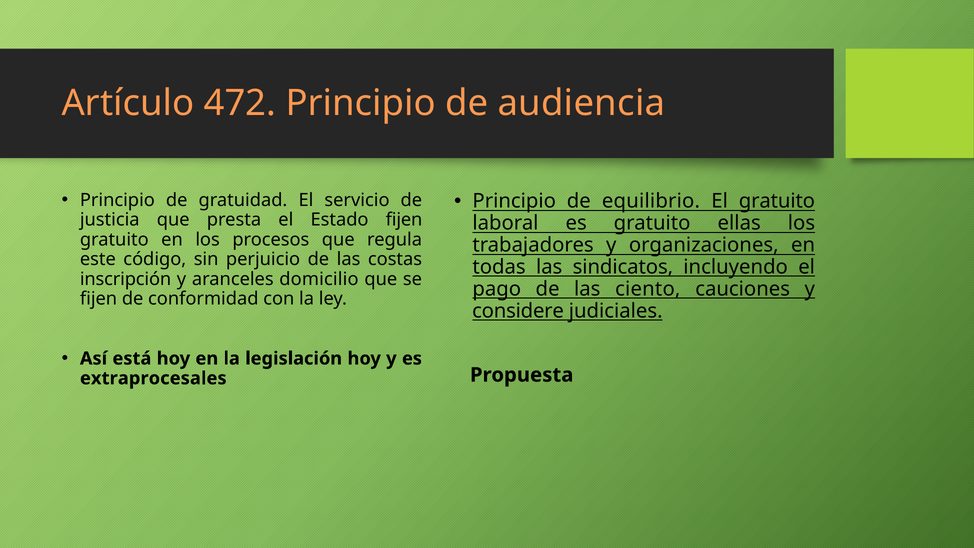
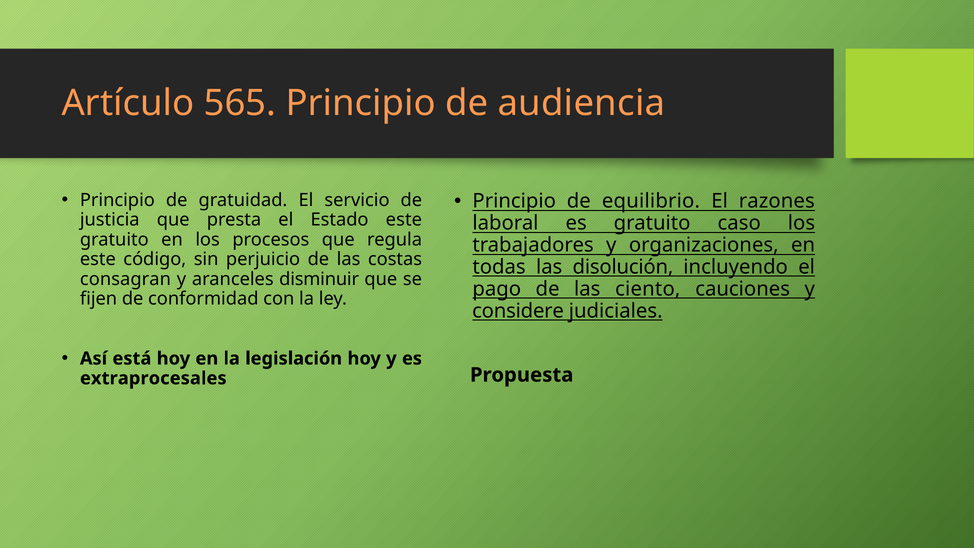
472: 472 -> 565
El gratuito: gratuito -> razones
Estado fijen: fijen -> este
ellas: ellas -> caso
sindicatos: sindicatos -> disolución
inscripción: inscripción -> consagran
domicilio: domicilio -> disminuir
